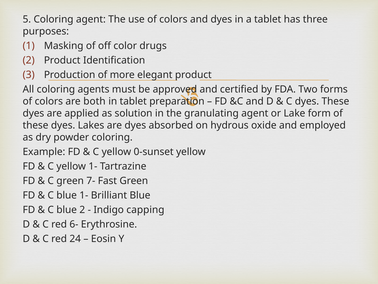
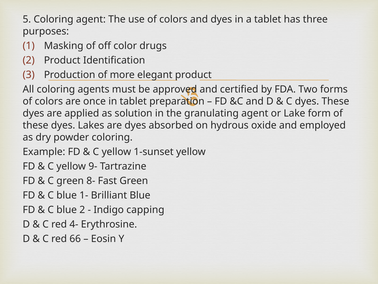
both: both -> once
0‐sunset: 0‐sunset -> 1‐sunset
yellow 1‐: 1‐ -> 9‐
7‐: 7‐ -> 8‐
6‐: 6‐ -> 4‐
24: 24 -> 66
